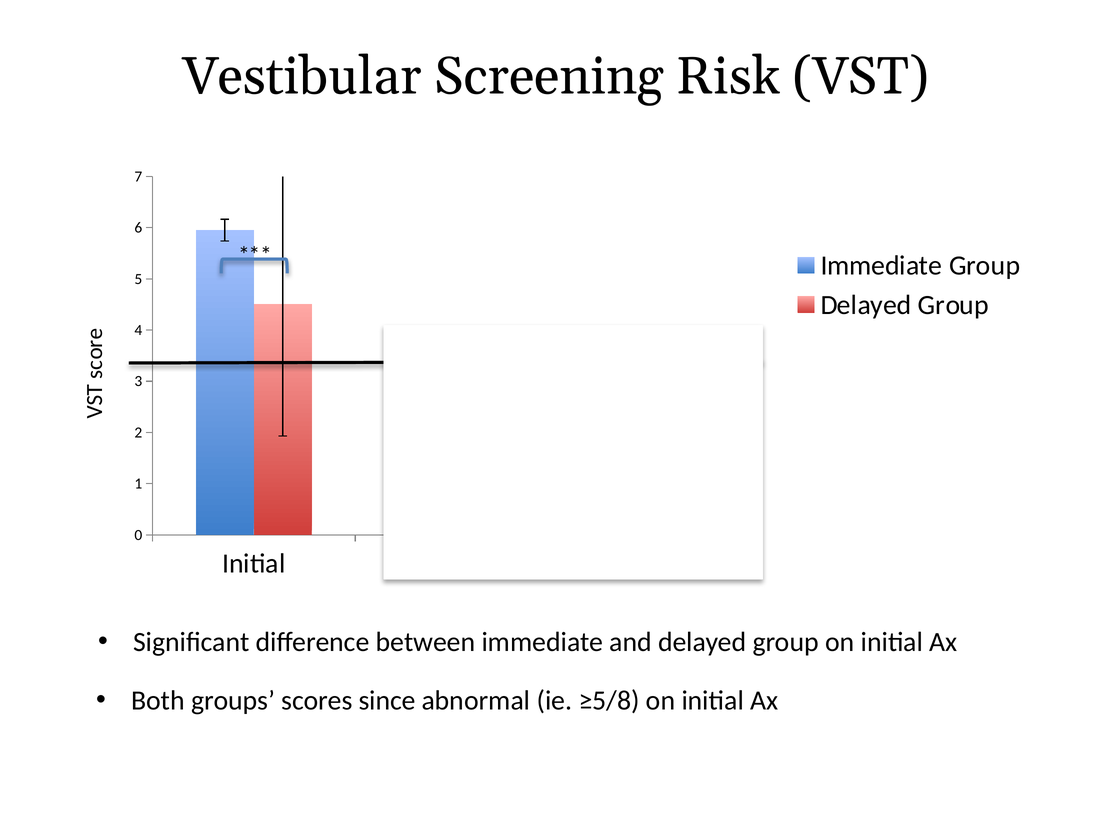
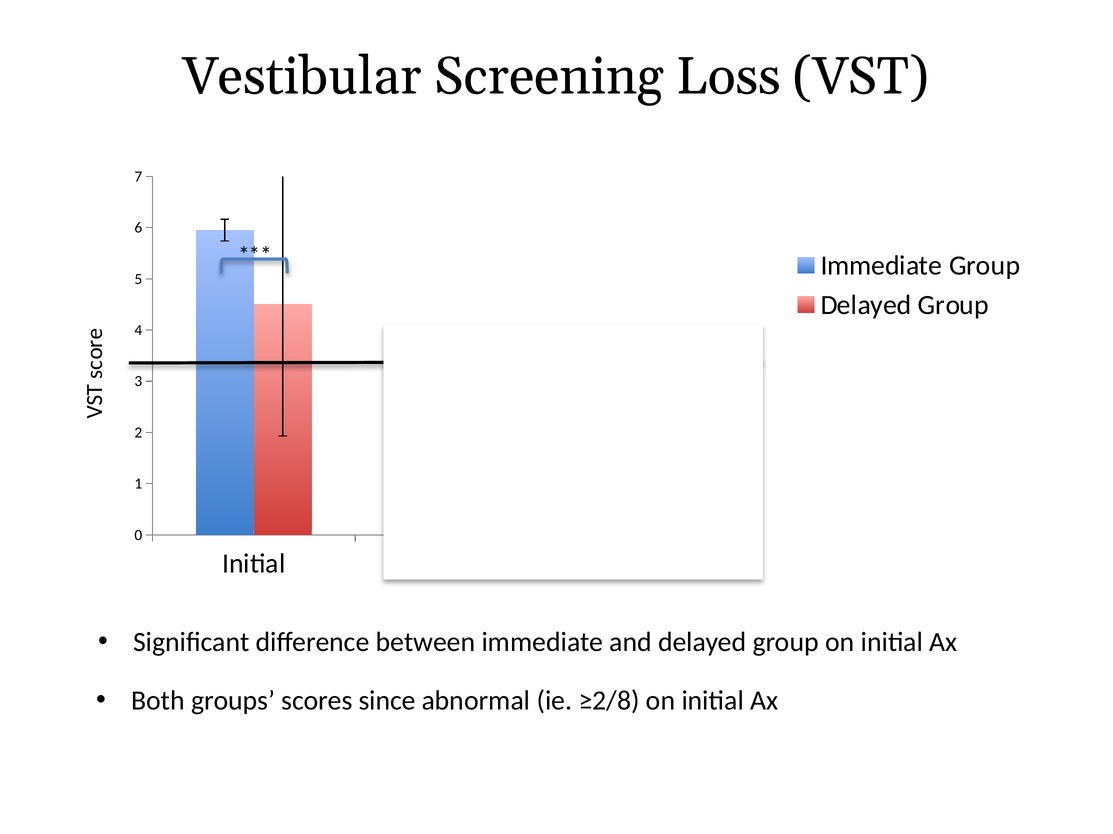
Risk: Risk -> Loss
≥5/8: ≥5/8 -> ≥2/8
